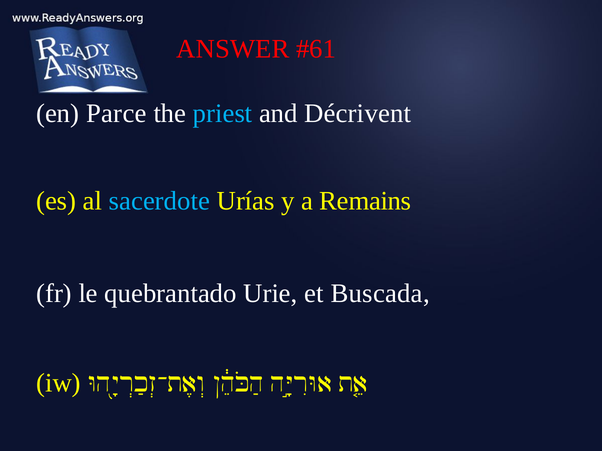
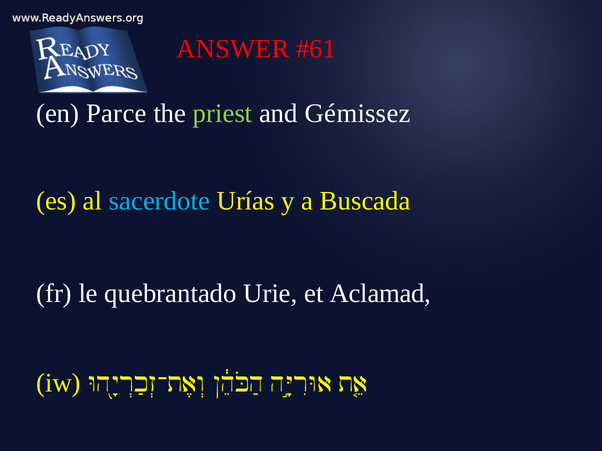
priest colour: light blue -> light green
Décrivent: Décrivent -> Gémissez
Remains: Remains -> Buscada
Buscada: Buscada -> Aclamad
